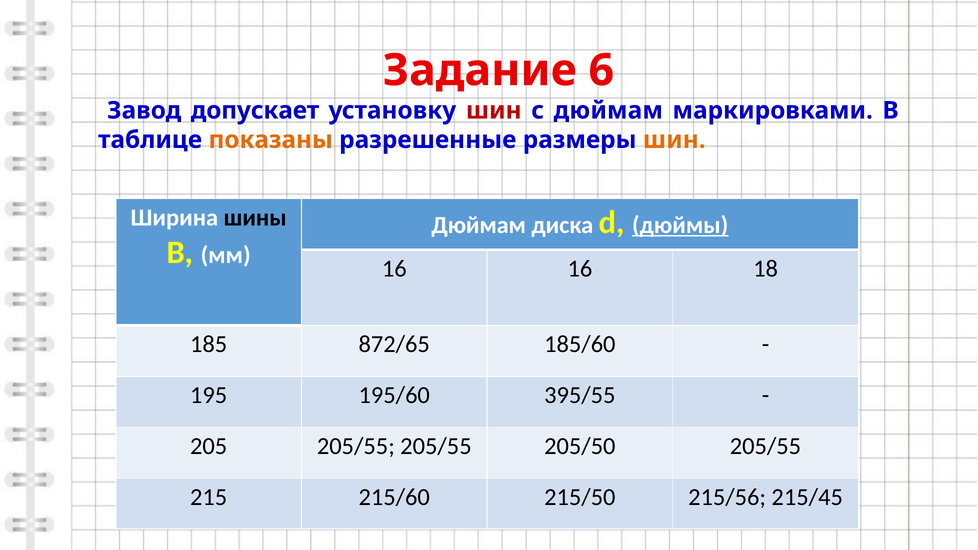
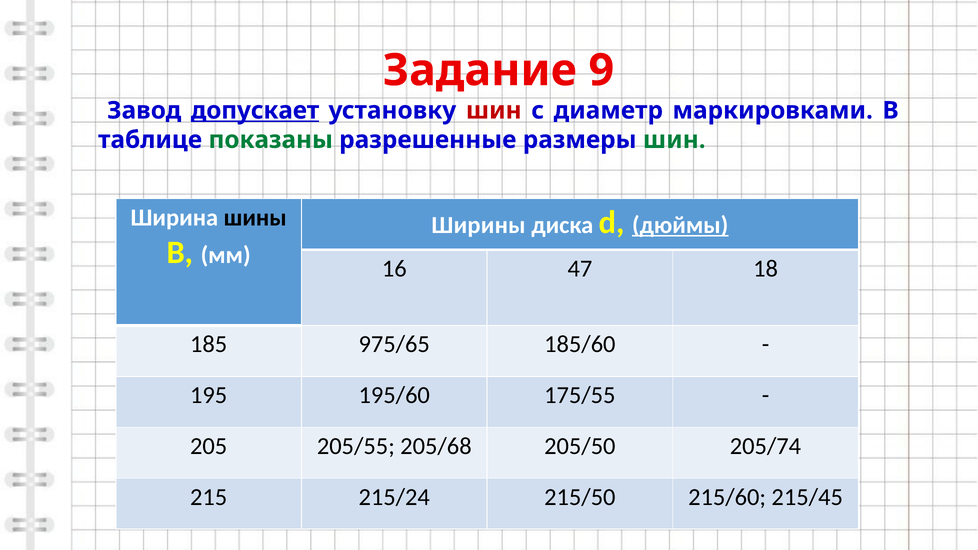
6: 6 -> 9
допускает underline: none -> present
с дюймам: дюймам -> диаметр
показаны colour: orange -> green
шин at (674, 140) colour: orange -> green
Дюймам at (479, 225): Дюймам -> Ширины
16 16: 16 -> 47
872/65: 872/65 -> 975/65
395/55: 395/55 -> 175/55
205/55 205/55: 205/55 -> 205/68
205/50 205/55: 205/55 -> 205/74
215/60: 215/60 -> 215/24
215/56: 215/56 -> 215/60
